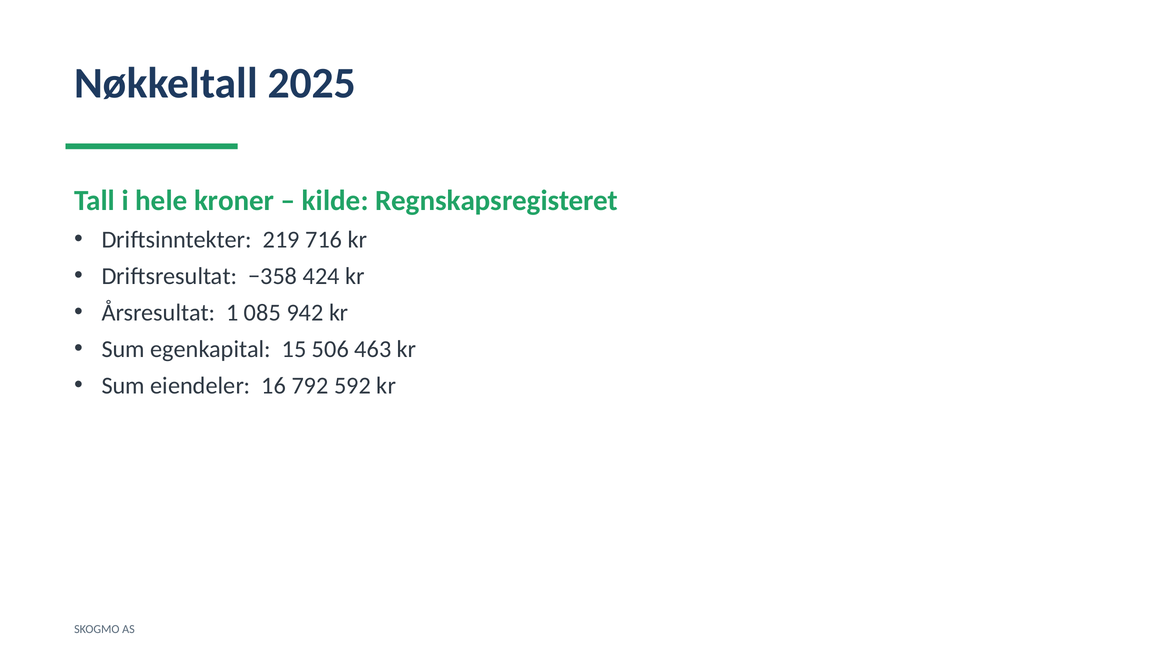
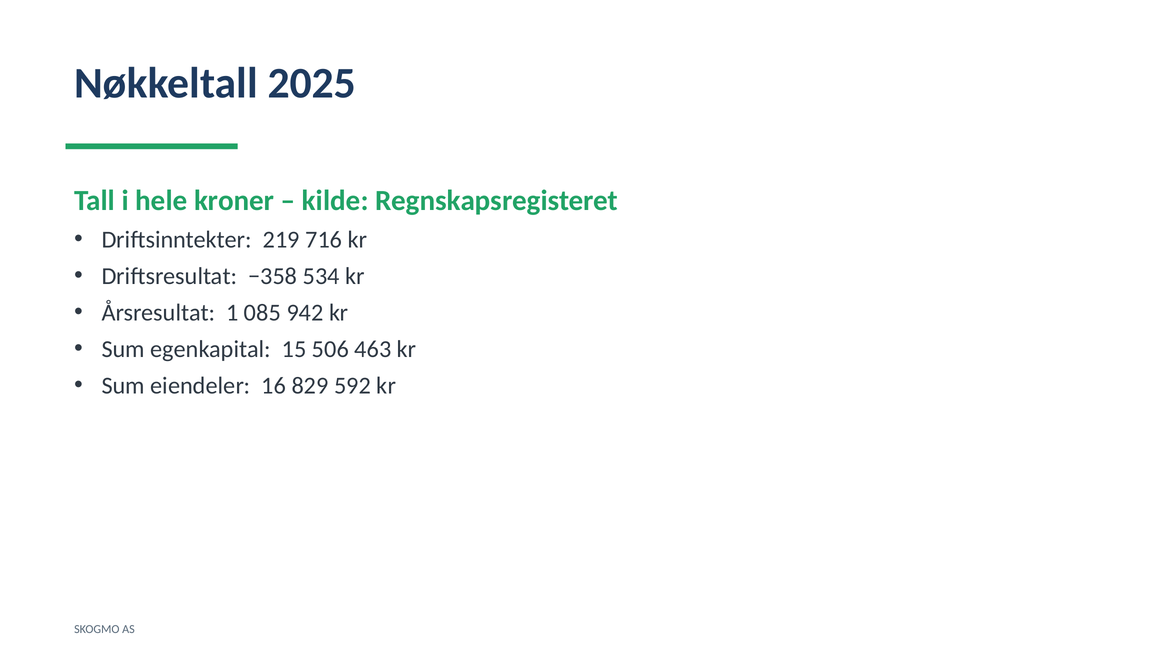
424: 424 -> 534
792: 792 -> 829
